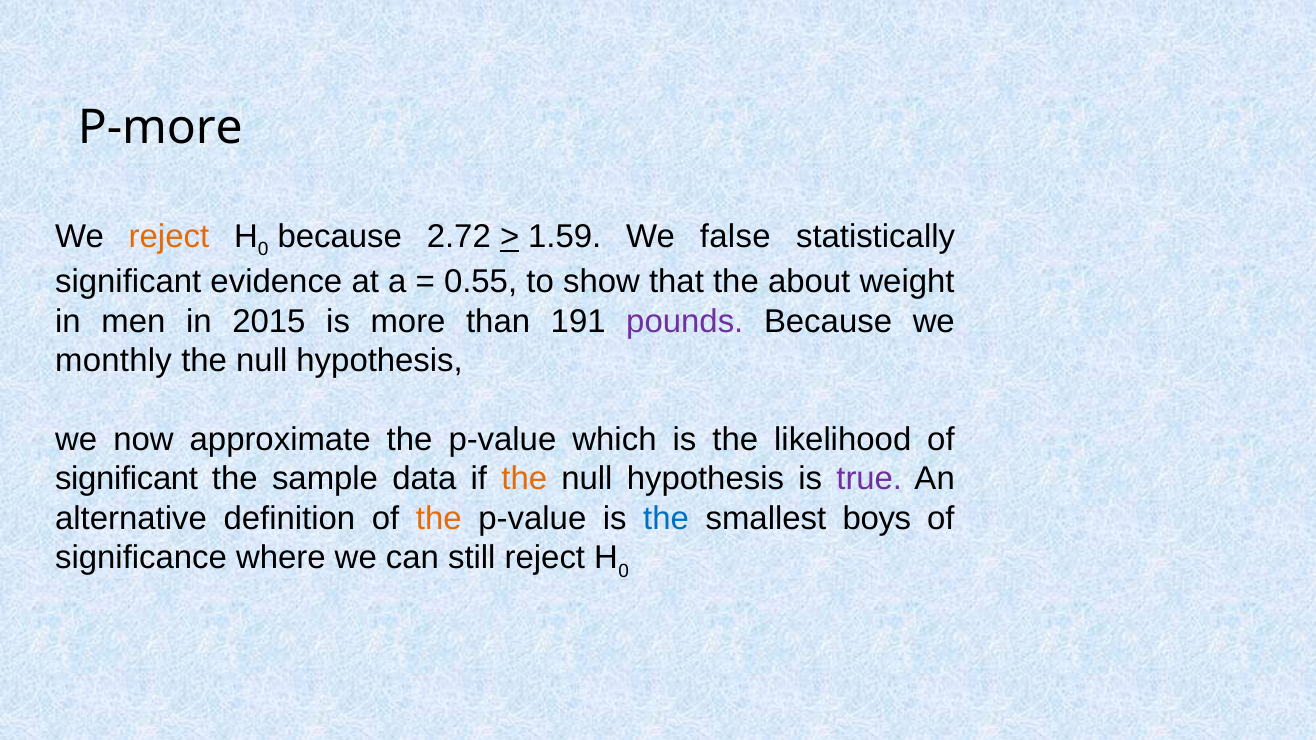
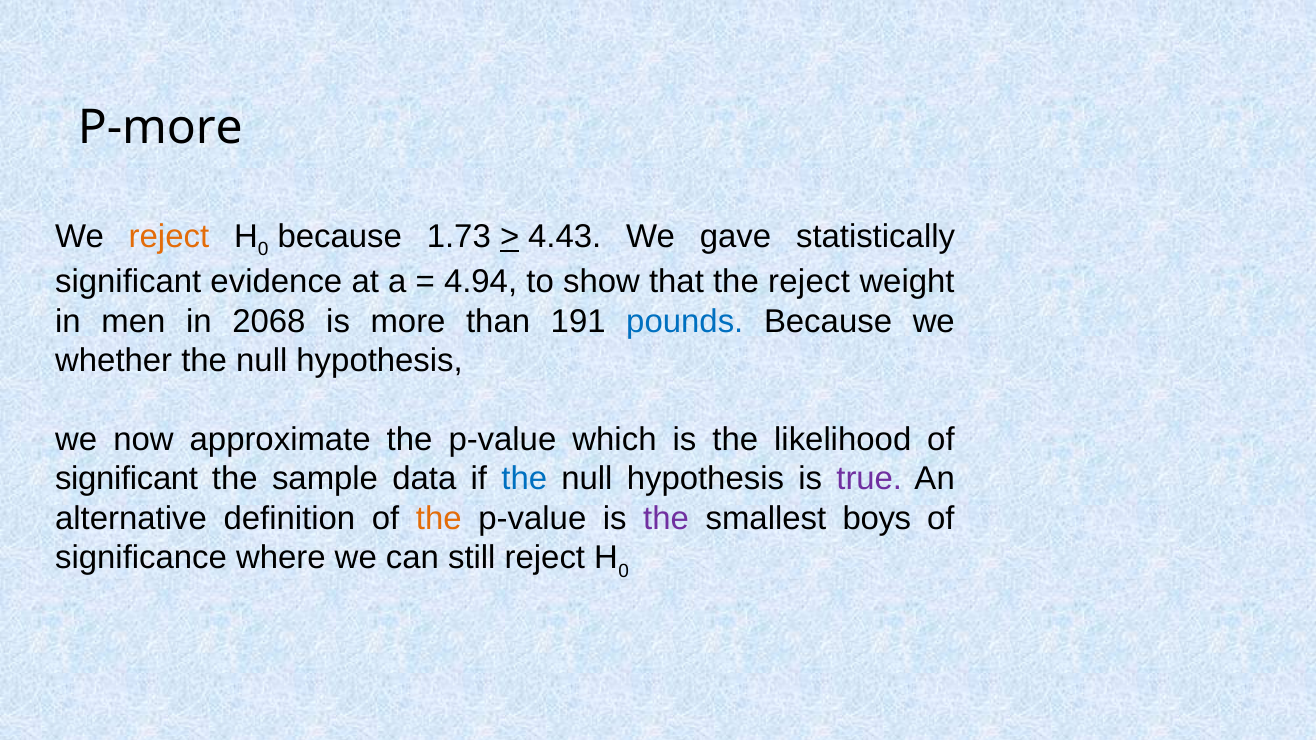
2.72: 2.72 -> 1.73
1.59: 1.59 -> 4.43
false: false -> gave
0.55: 0.55 -> 4.94
the about: about -> reject
2015: 2015 -> 2068
pounds colour: purple -> blue
monthly: monthly -> whether
the at (524, 479) colour: orange -> blue
the at (666, 519) colour: blue -> purple
